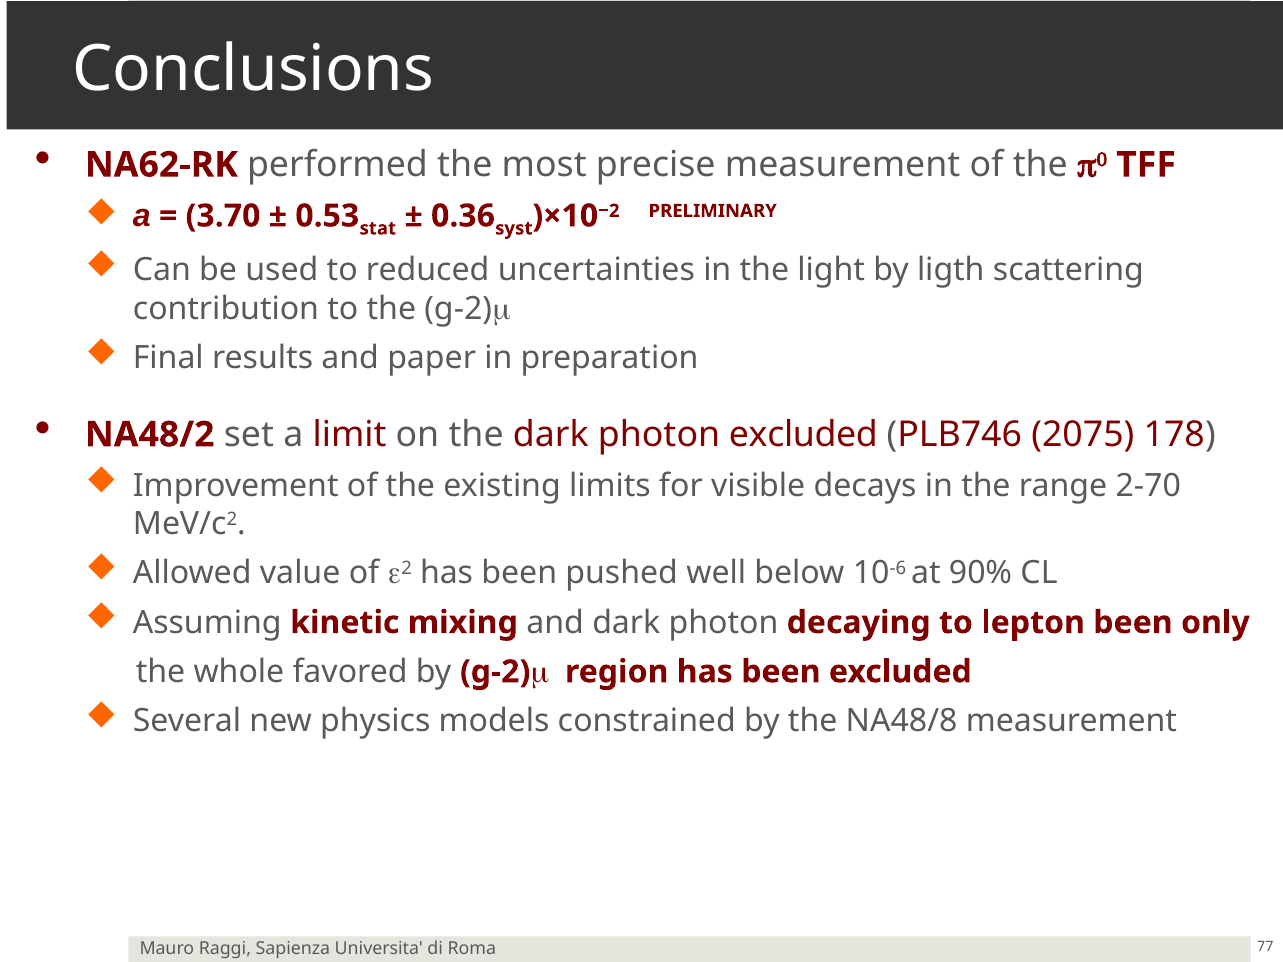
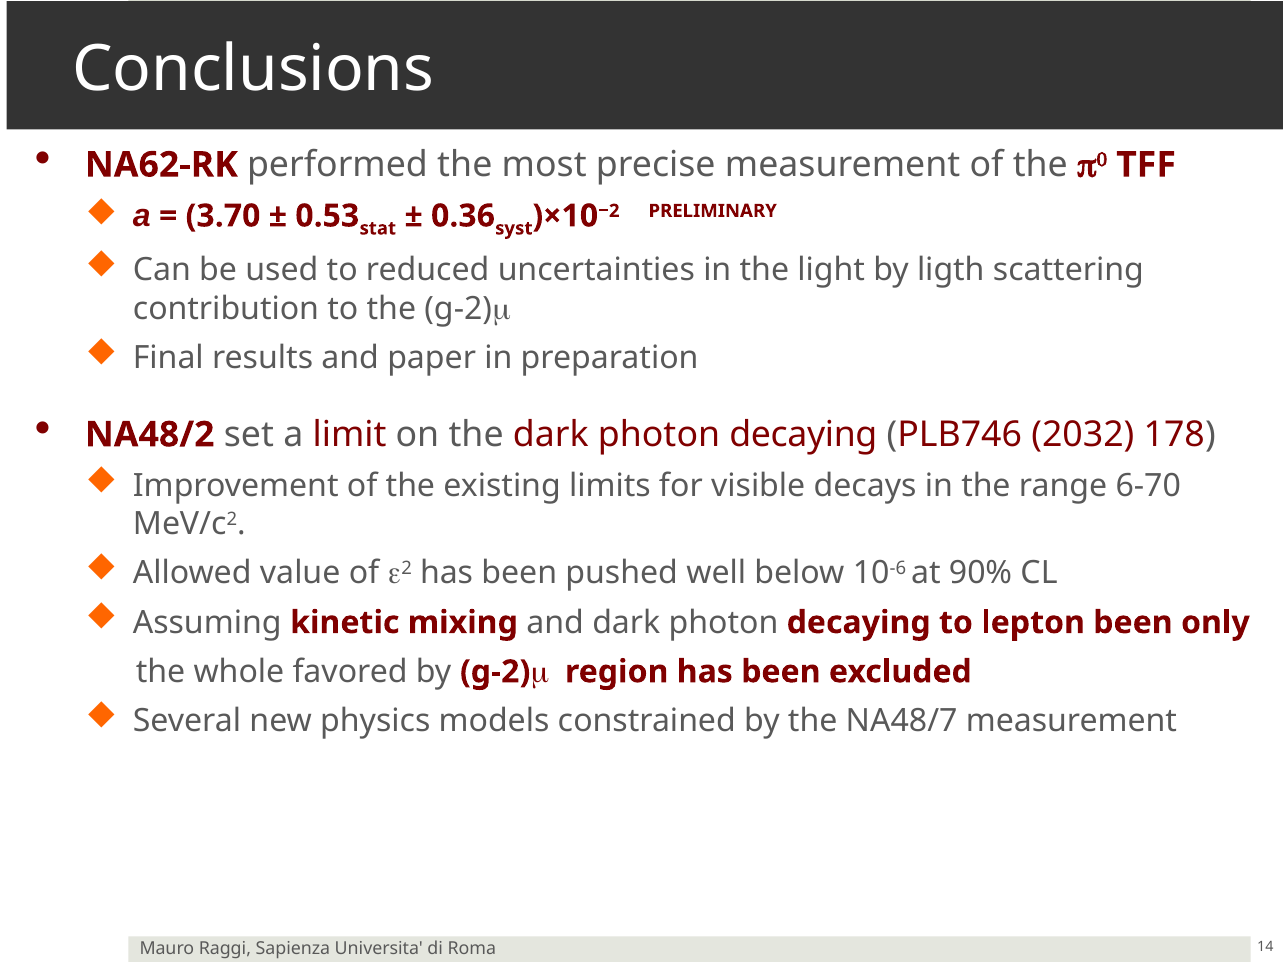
the dark photon excluded: excluded -> decaying
2075: 2075 -> 2032
2-70: 2-70 -> 6-70
NA48/8: NA48/8 -> NA48/7
77: 77 -> 14
